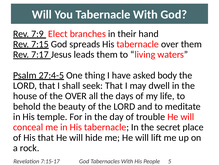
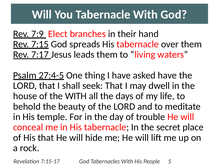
asked body: body -> have
the OVER: OVER -> WITH
